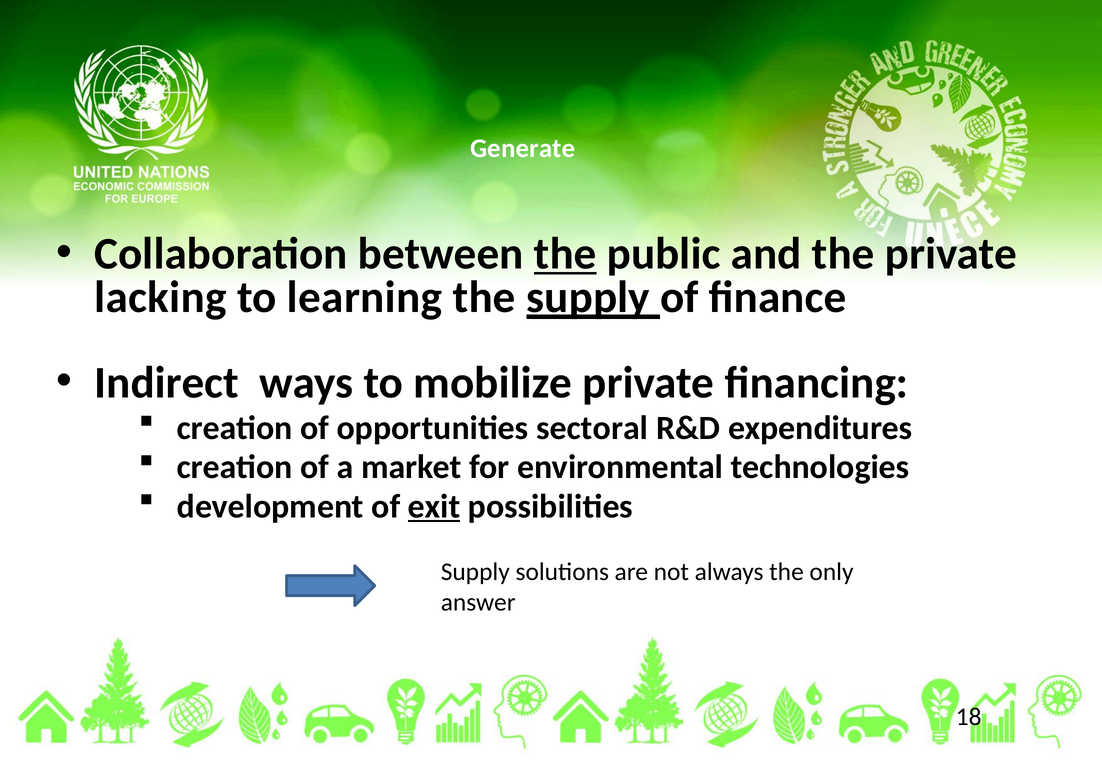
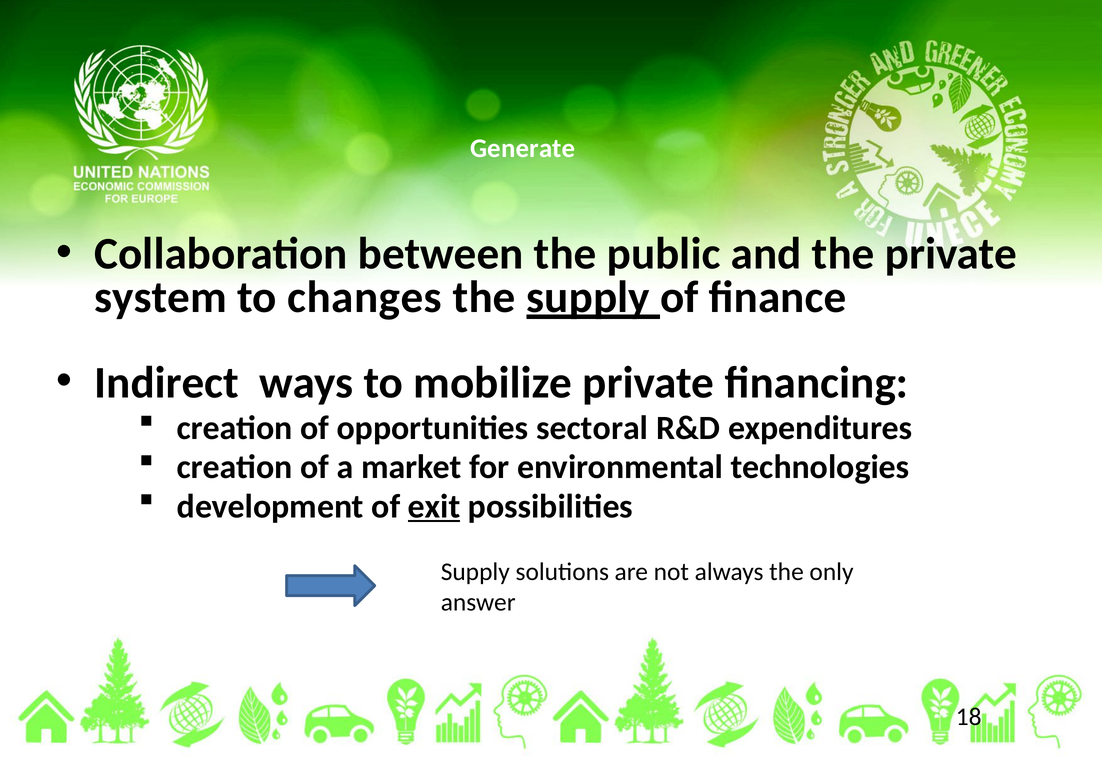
the at (565, 254) underline: present -> none
lacking: lacking -> system
learning: learning -> changes
